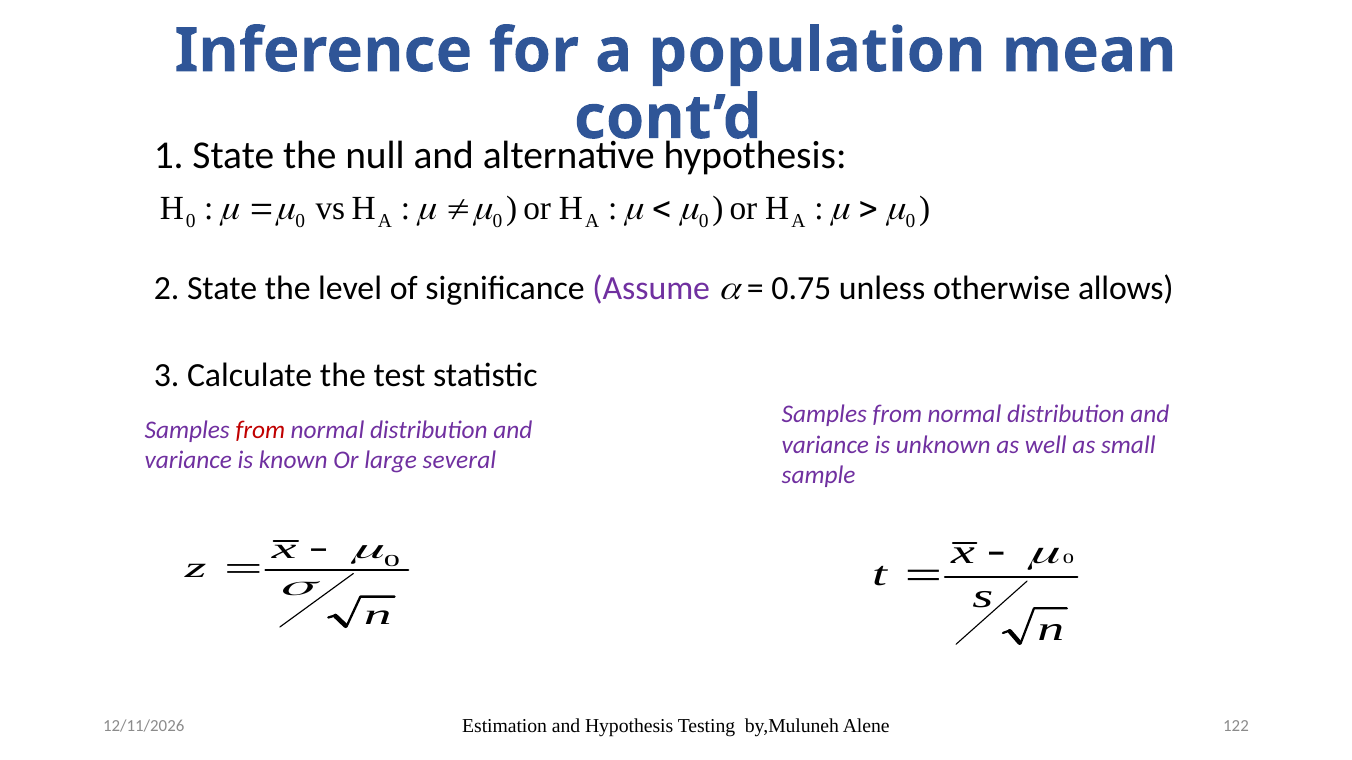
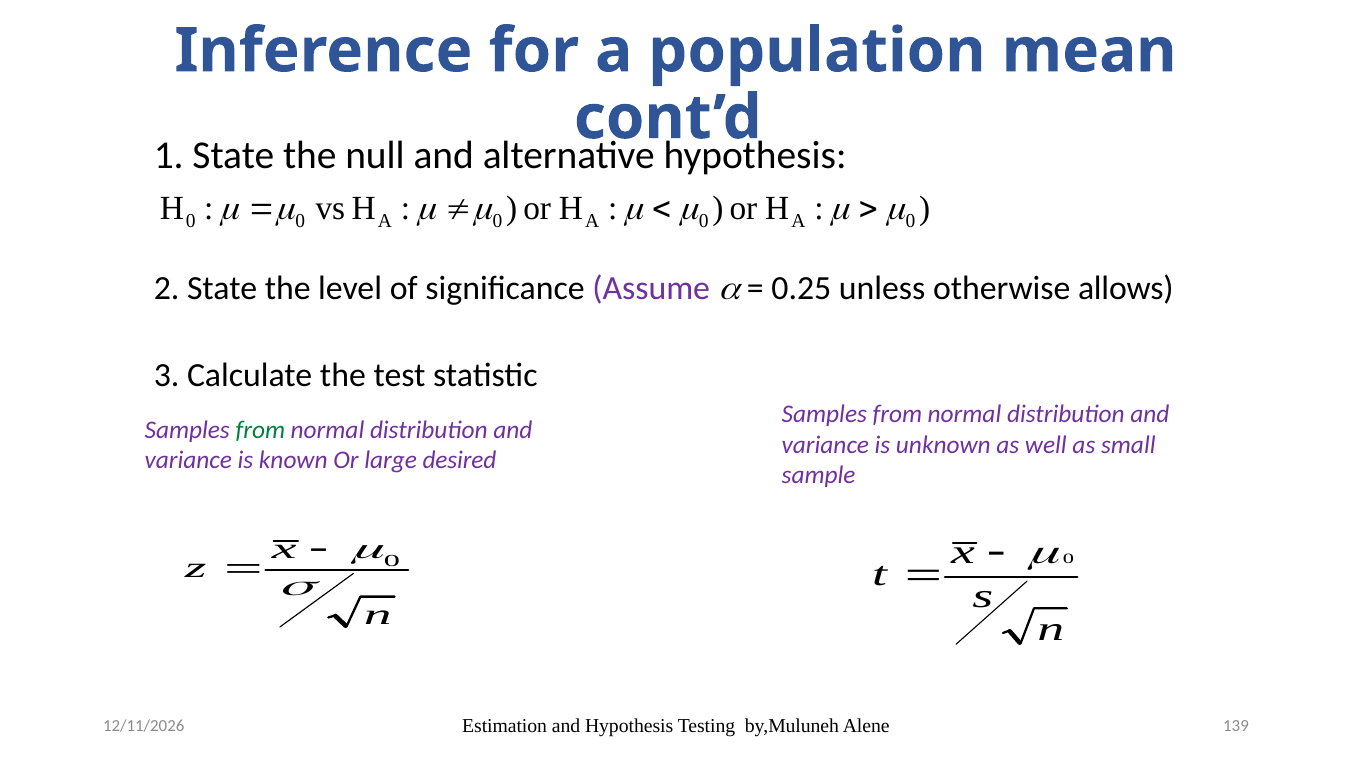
0.75: 0.75 -> 0.25
from at (260, 430) colour: red -> green
several: several -> desired
122: 122 -> 139
